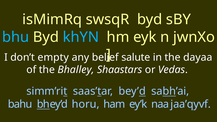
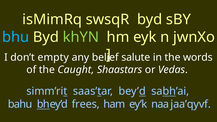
khYN colour: light blue -> light green
dayaa: dayaa -> words
Bhalley: Bhalley -> Caught
horu: horu -> frees
